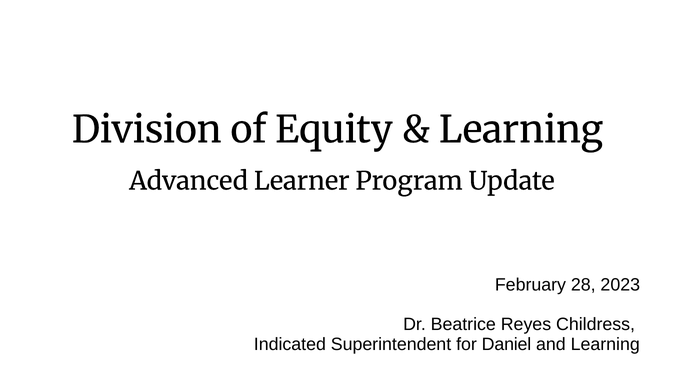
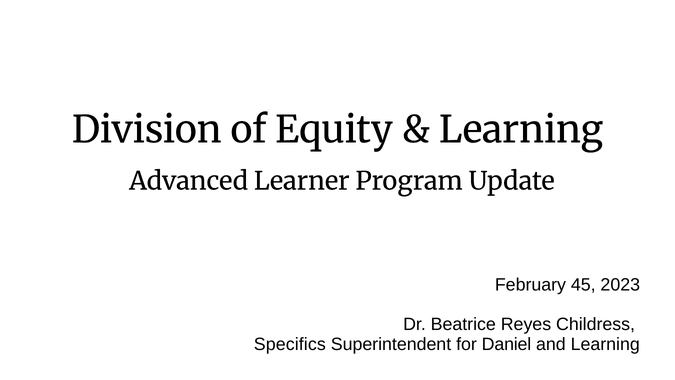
28: 28 -> 45
Indicated: Indicated -> Specifics
